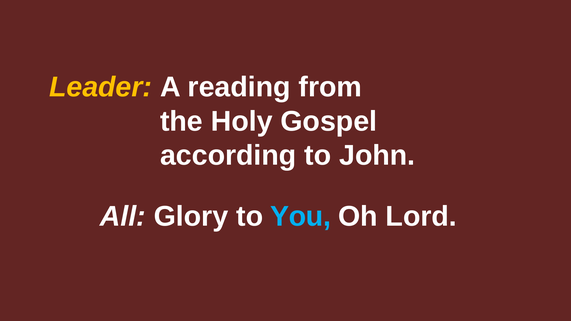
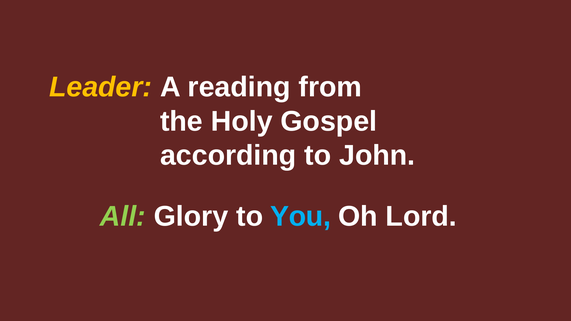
All colour: white -> light green
